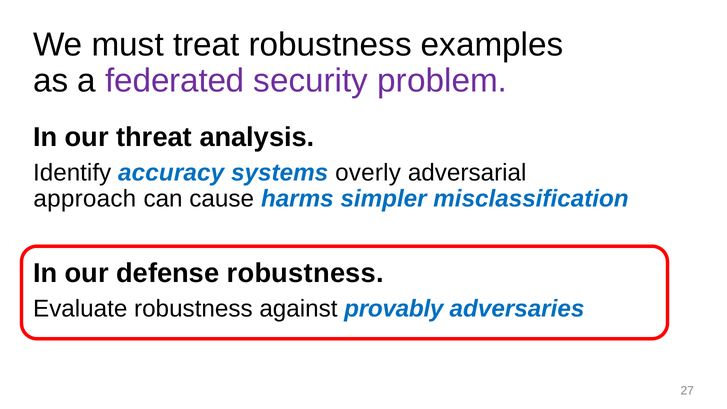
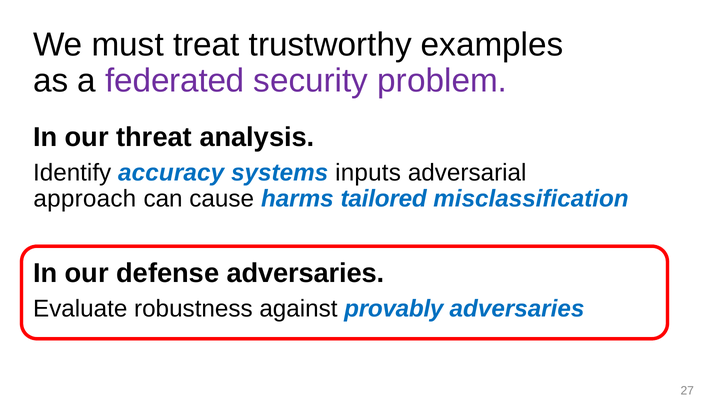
treat robustness: robustness -> trustworthy
overly: overly -> inputs
simpler: simpler -> tailored
defense robustness: robustness -> adversaries
